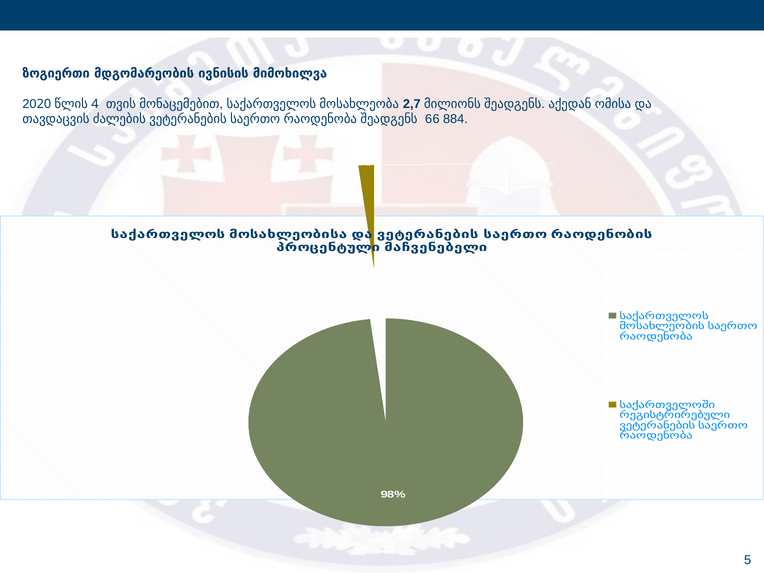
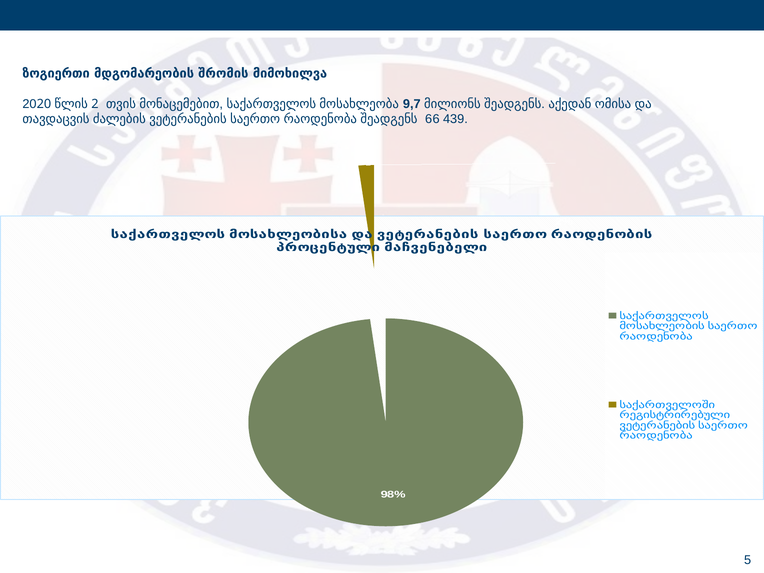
ივნისის: ივნისის -> შრომის
4: 4 -> 2
2,7: 2,7 -> 9,7
884: 884 -> 439
